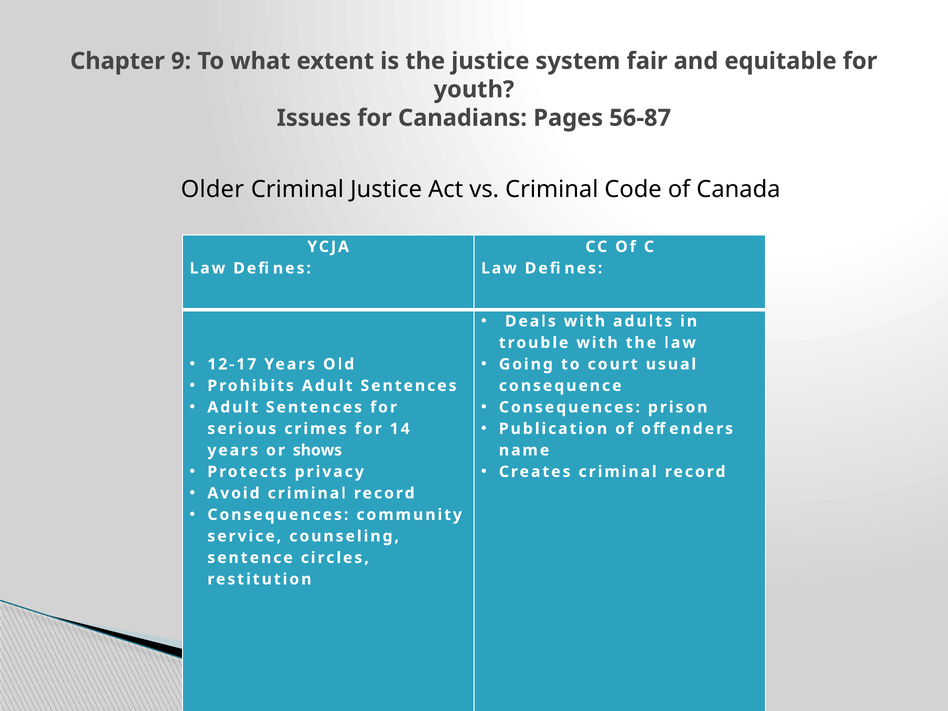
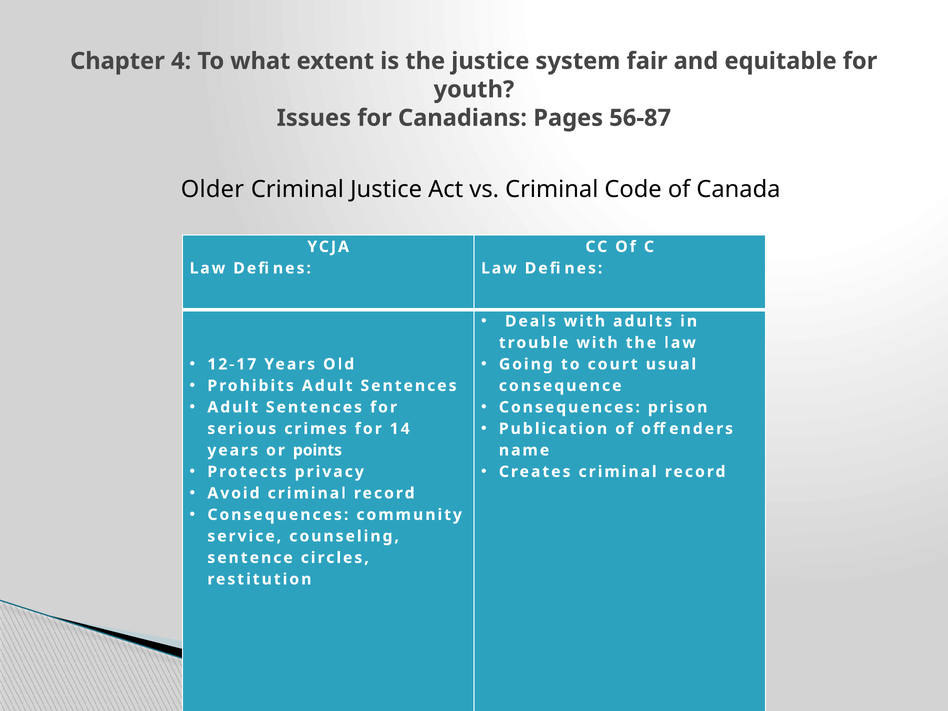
9: 9 -> 4
shows: shows -> points
